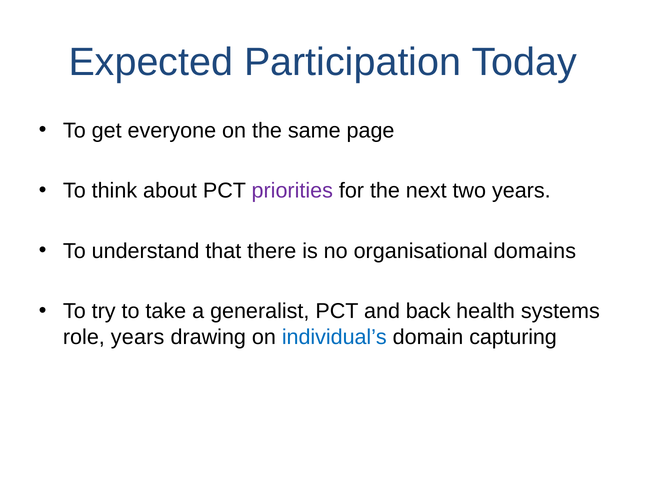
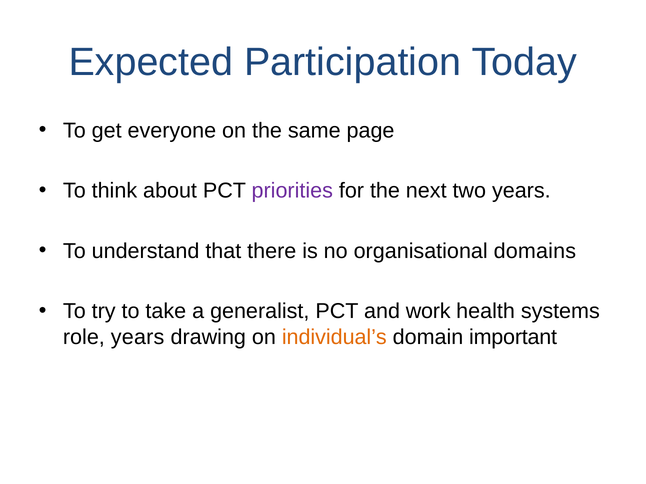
back: back -> work
individual’s colour: blue -> orange
capturing: capturing -> important
